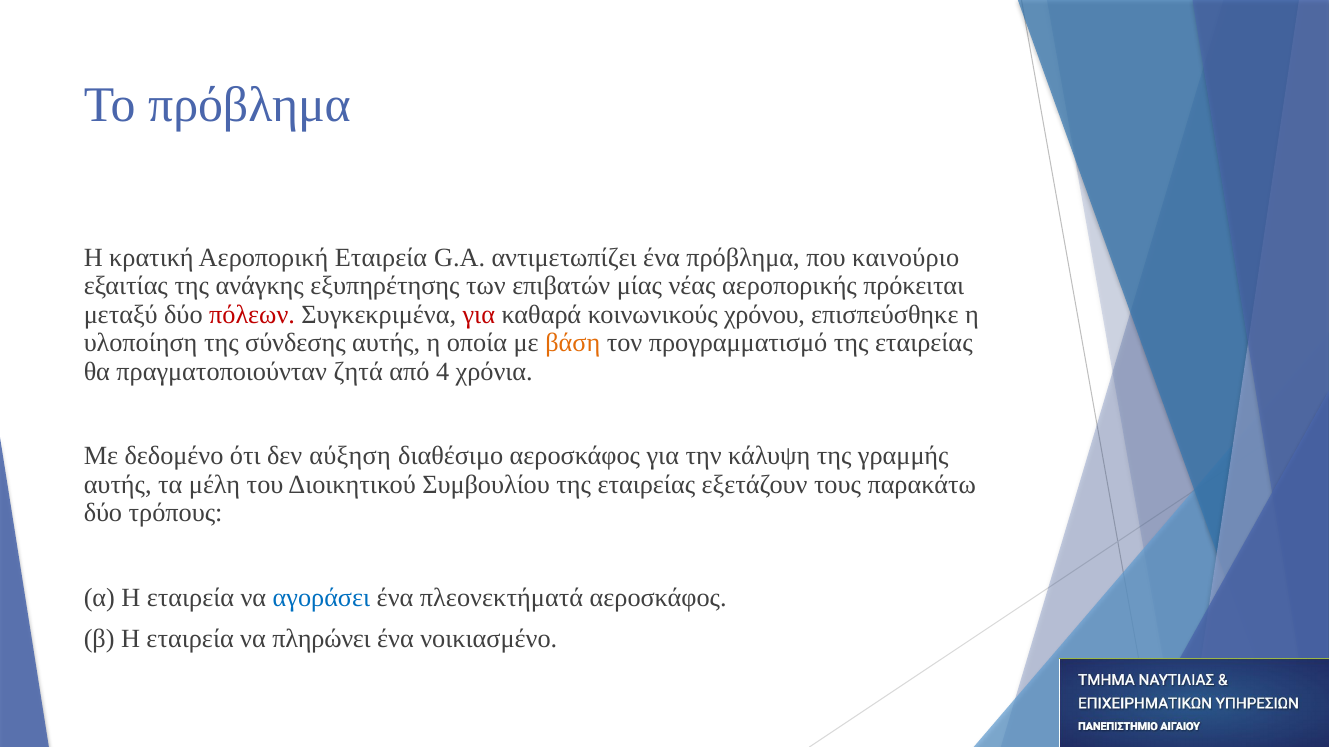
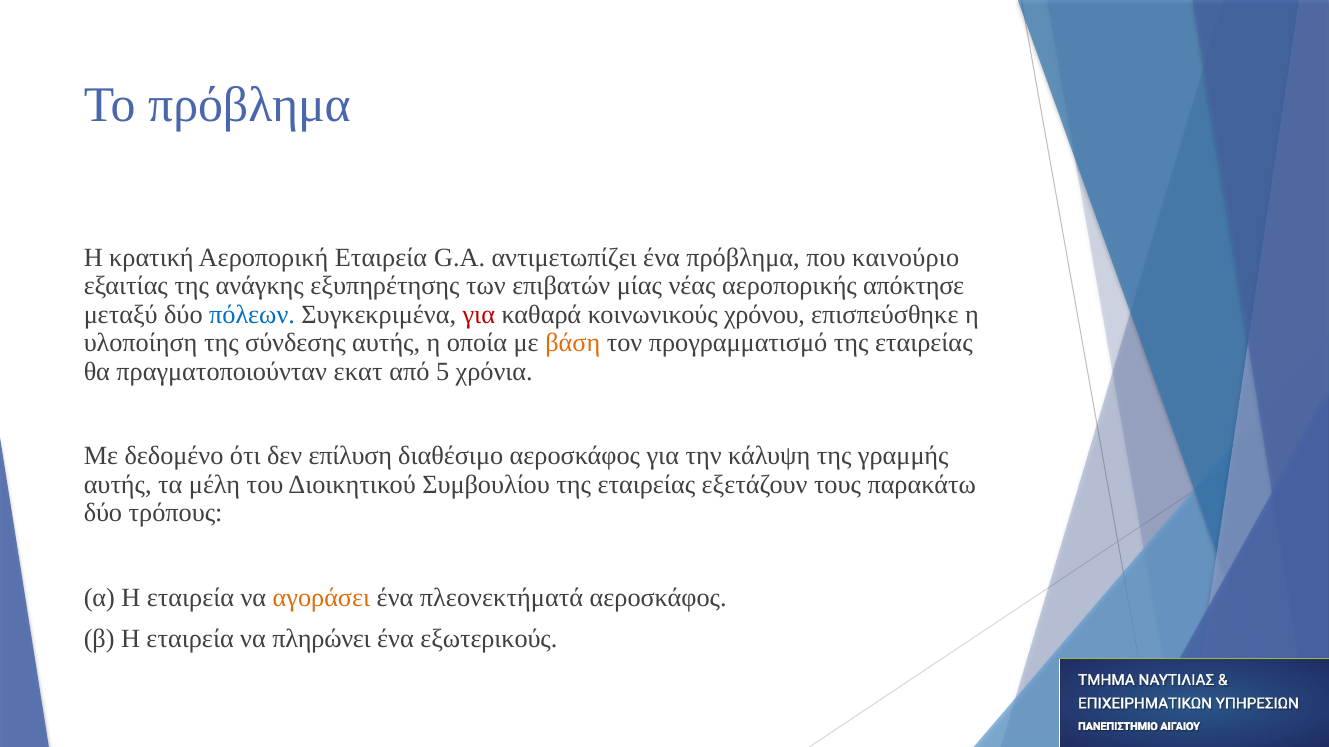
πρόκειται: πρόκειται -> απόκτησε
πόλεων colour: red -> blue
ζητά: ζητά -> εκατ
4: 4 -> 5
αύξηση: αύξηση -> επίλυση
αγοράσει colour: blue -> orange
νοικιασμένο: νοικιασμένο -> εξωτερικούς
